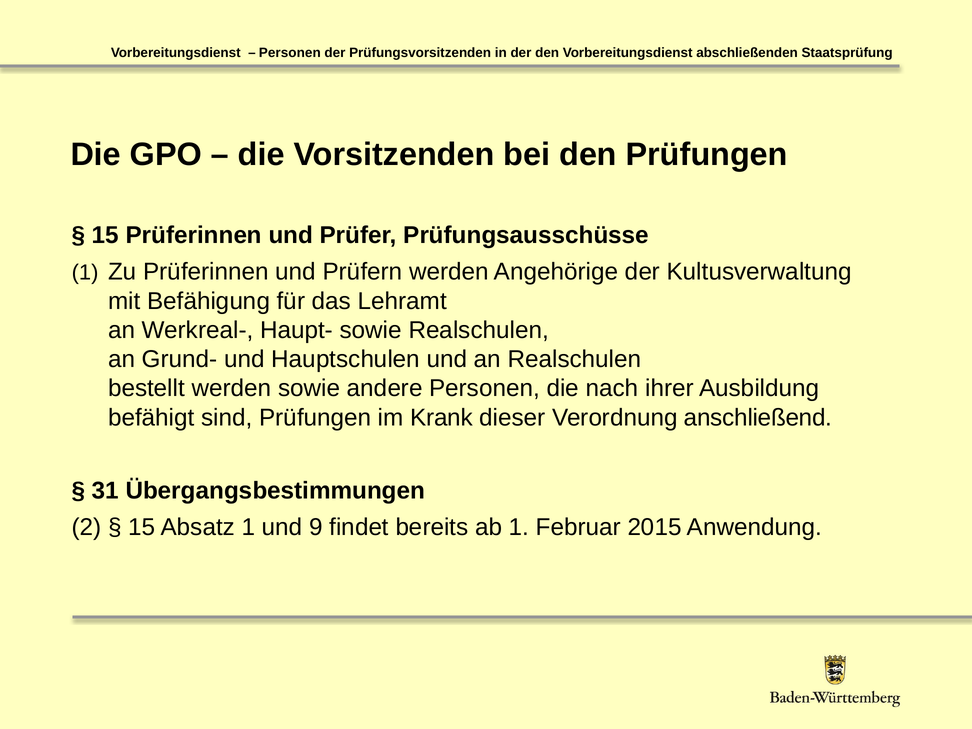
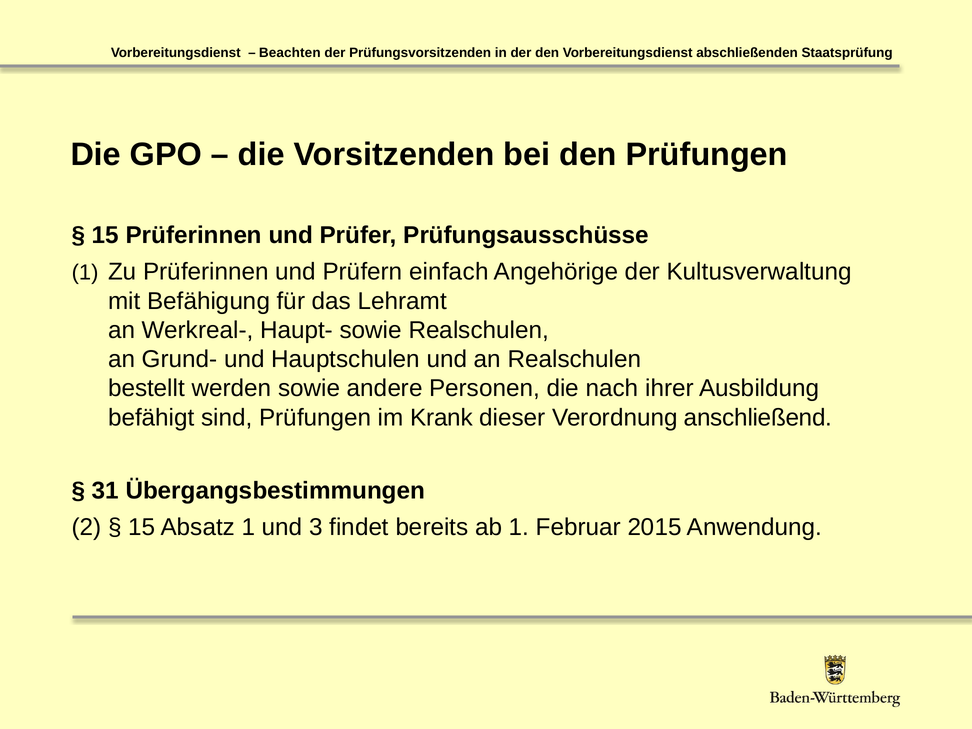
Personen at (290, 53): Personen -> Beachten
Prüfern werden: werden -> einfach
9: 9 -> 3
